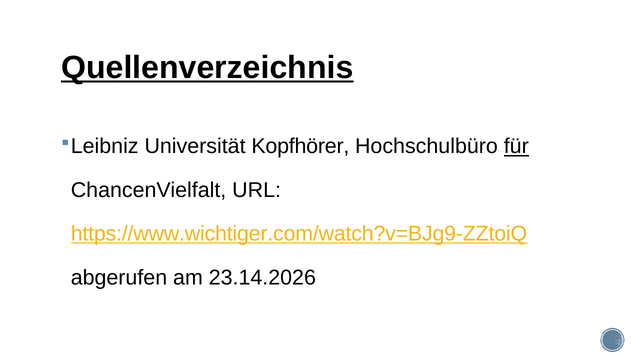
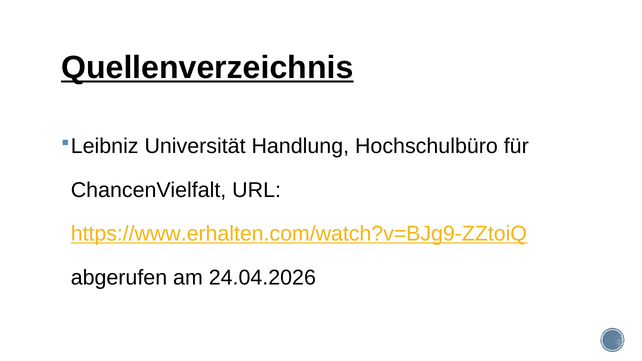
Kopfhörer: Kopfhörer -> Handlung
für underline: present -> none
https://www.wichtiger.com/watch?v=BJg9-ZZtoiQ: https://www.wichtiger.com/watch?v=BJg9-ZZtoiQ -> https://www.erhalten.com/watch?v=BJg9-ZZtoiQ
23.14.2026: 23.14.2026 -> 24.04.2026
